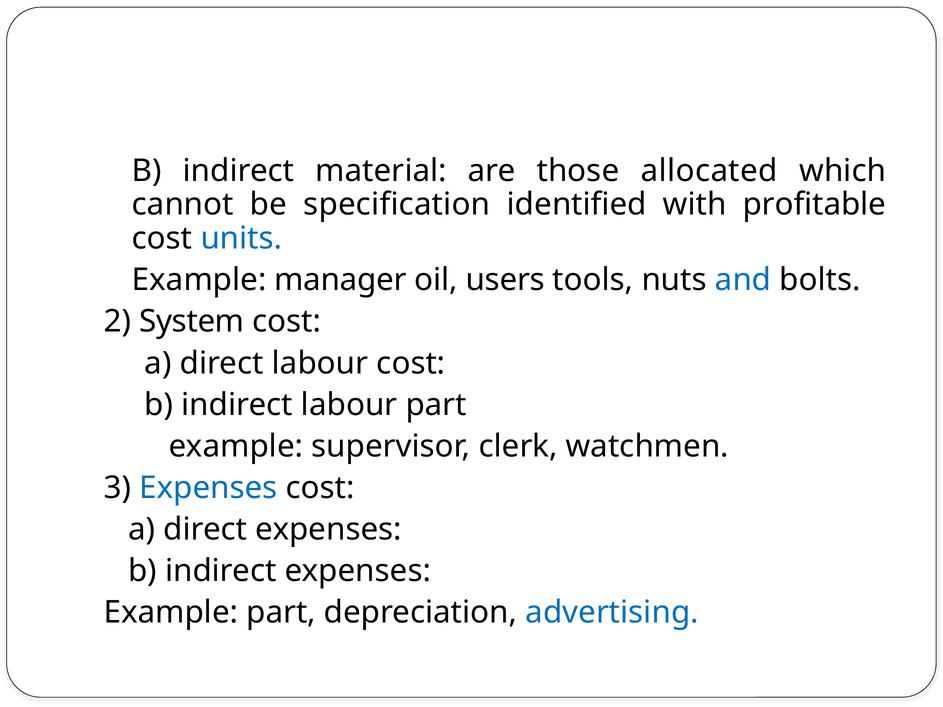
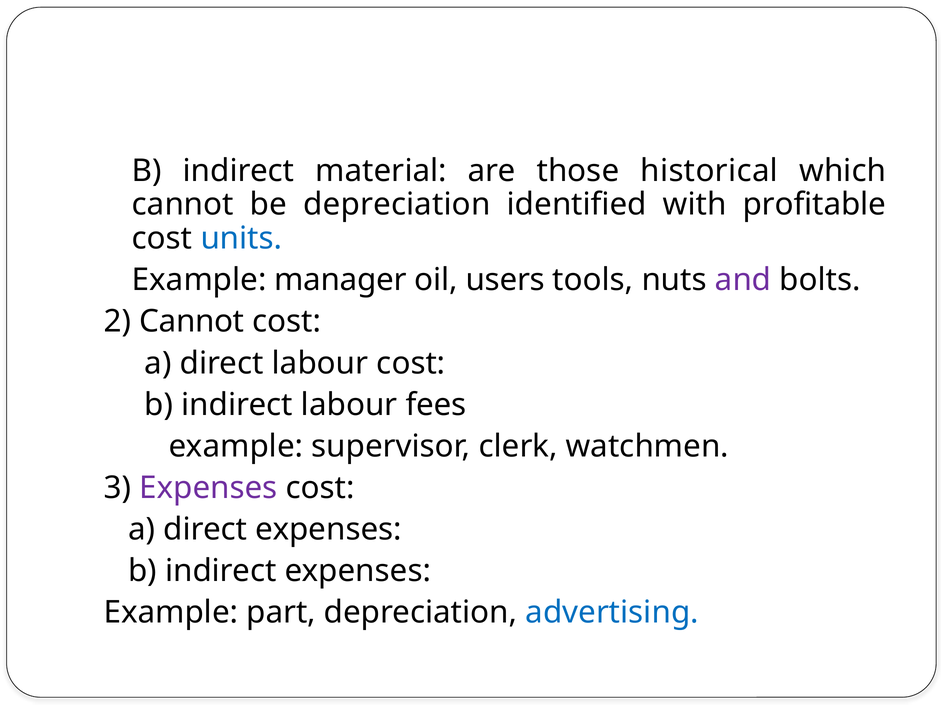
allocated: allocated -> historical
be specification: specification -> depreciation
and colour: blue -> purple
2 System: System -> Cannot
labour part: part -> fees
Expenses at (208, 488) colour: blue -> purple
